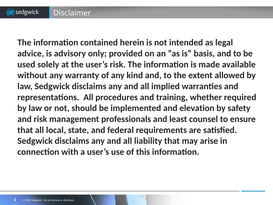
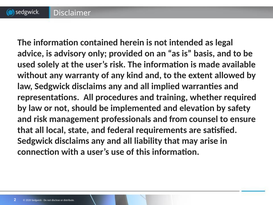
least: least -> from
